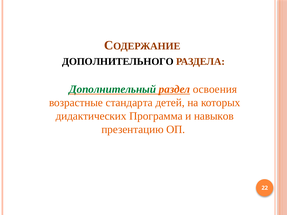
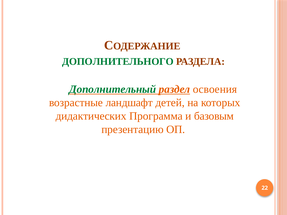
ДОПОЛНИТЕЛЬНОГО colour: black -> green
стандарта: стандарта -> ландшафт
навыков: навыков -> базовым
